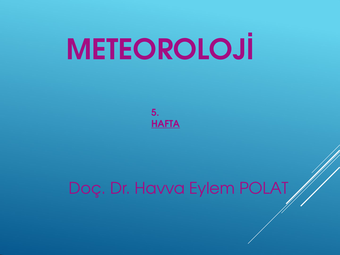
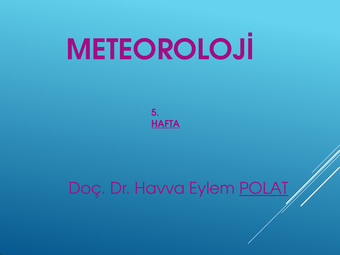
POLAT underline: none -> present
